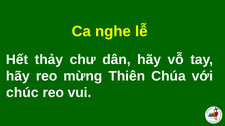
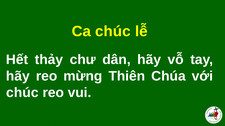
Ca nghe: nghe -> chúc
